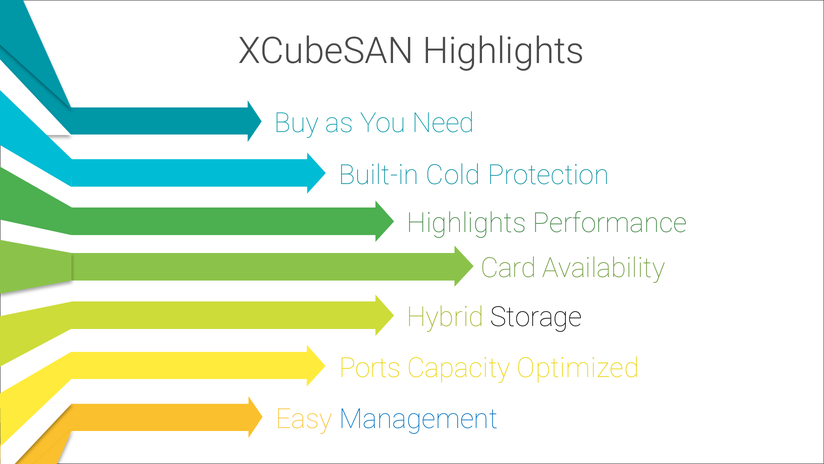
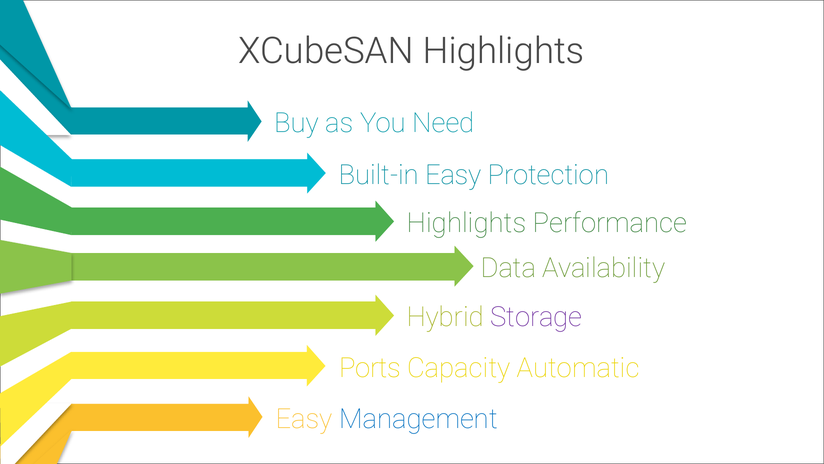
Built-in Cold: Cold -> Easy
Card: Card -> Data
Storage colour: black -> purple
Optimized: Optimized -> Automatic
